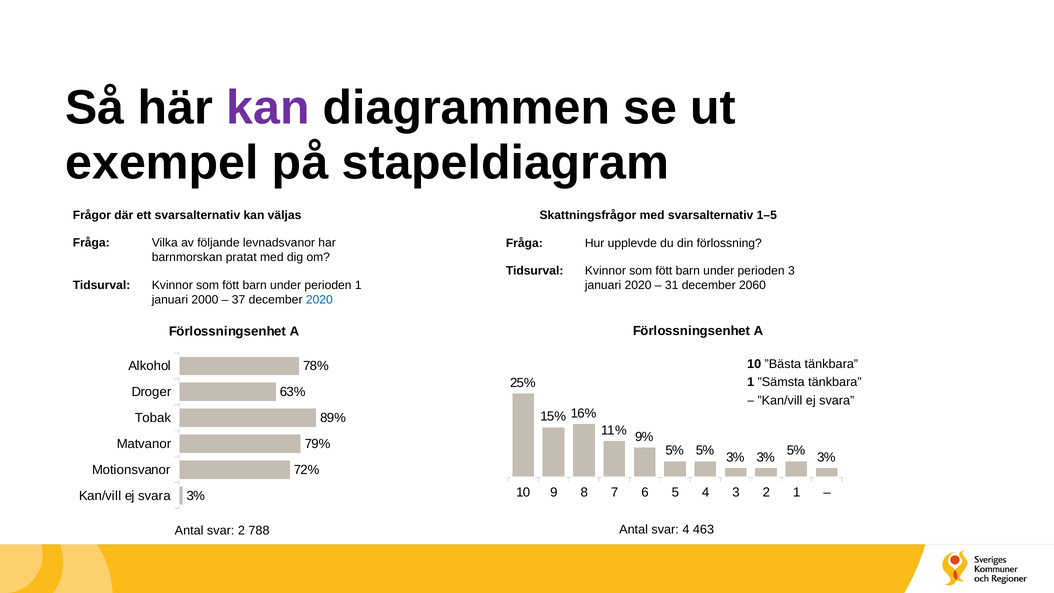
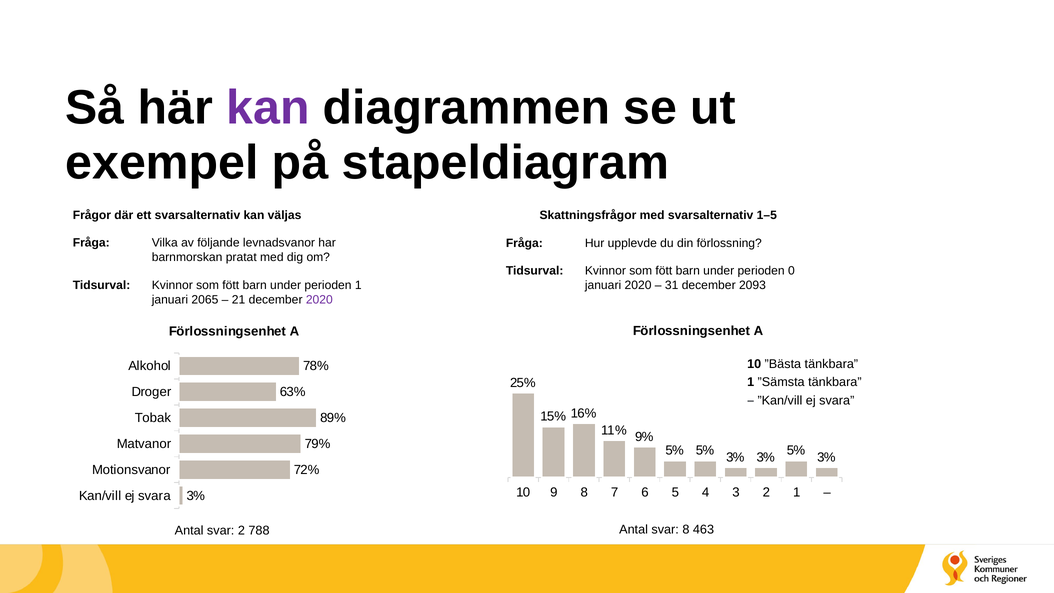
perioden 3: 3 -> 0
2060: 2060 -> 2093
2000: 2000 -> 2065
37: 37 -> 21
2020 at (319, 300) colour: blue -> purple
svar 4: 4 -> 8
